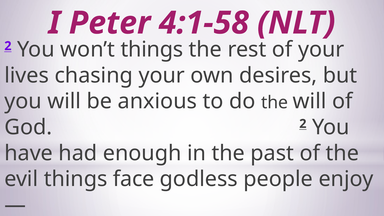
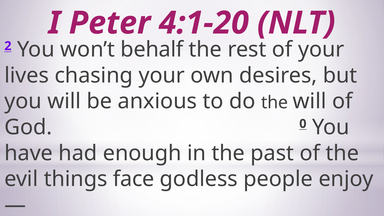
4:1-58: 4:1-58 -> 4:1-20
won’t things: things -> behalf
God 2: 2 -> 0
